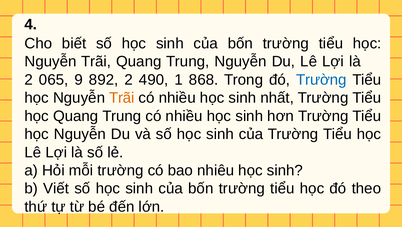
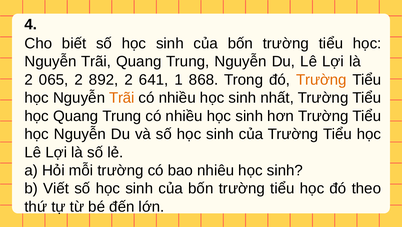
065 9: 9 -> 2
490: 490 -> 641
Trường at (321, 80) colour: blue -> orange
